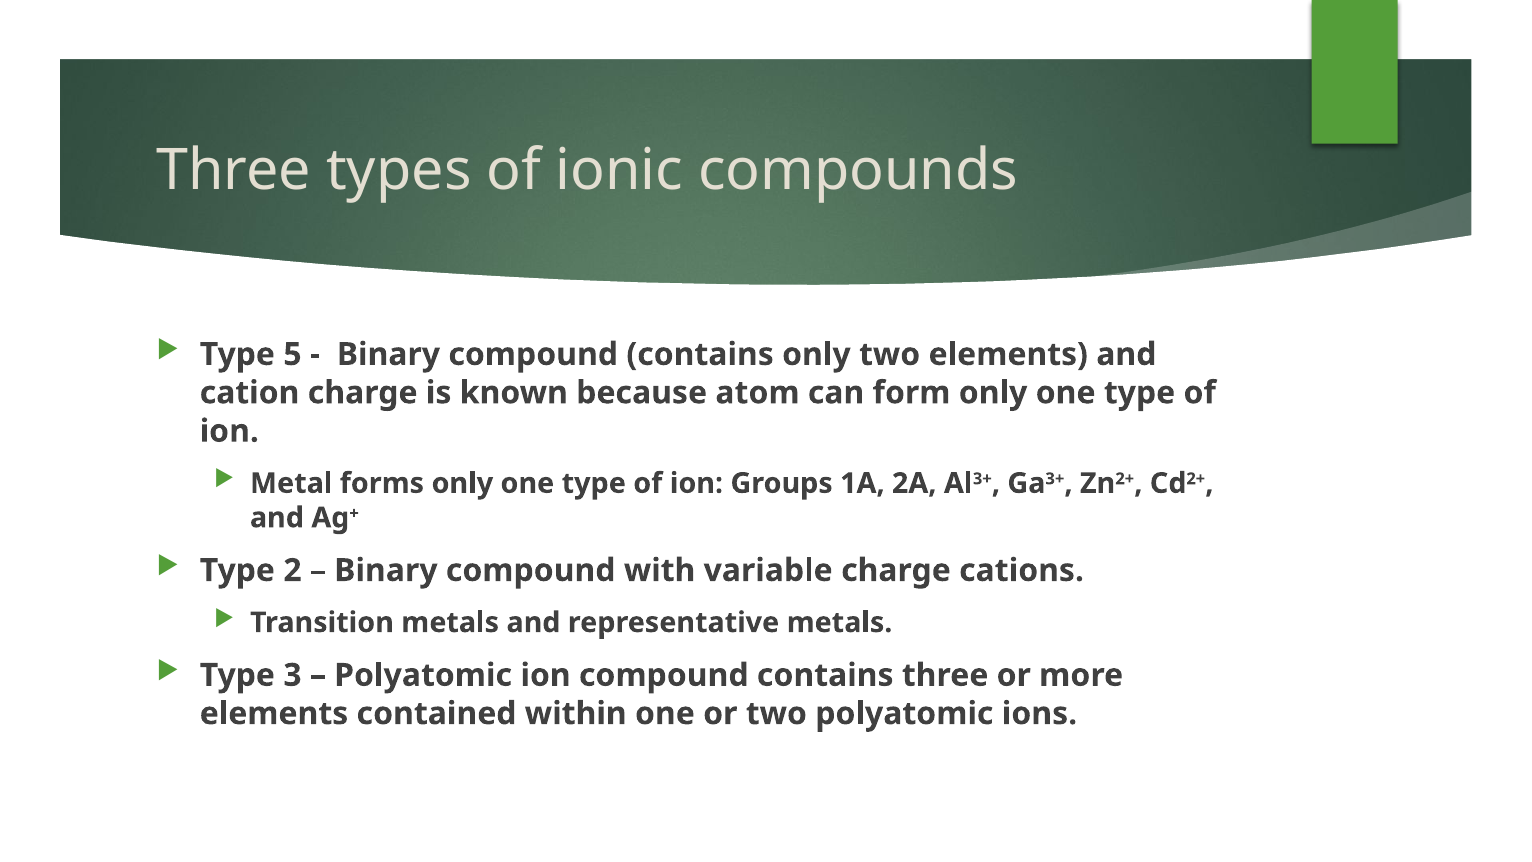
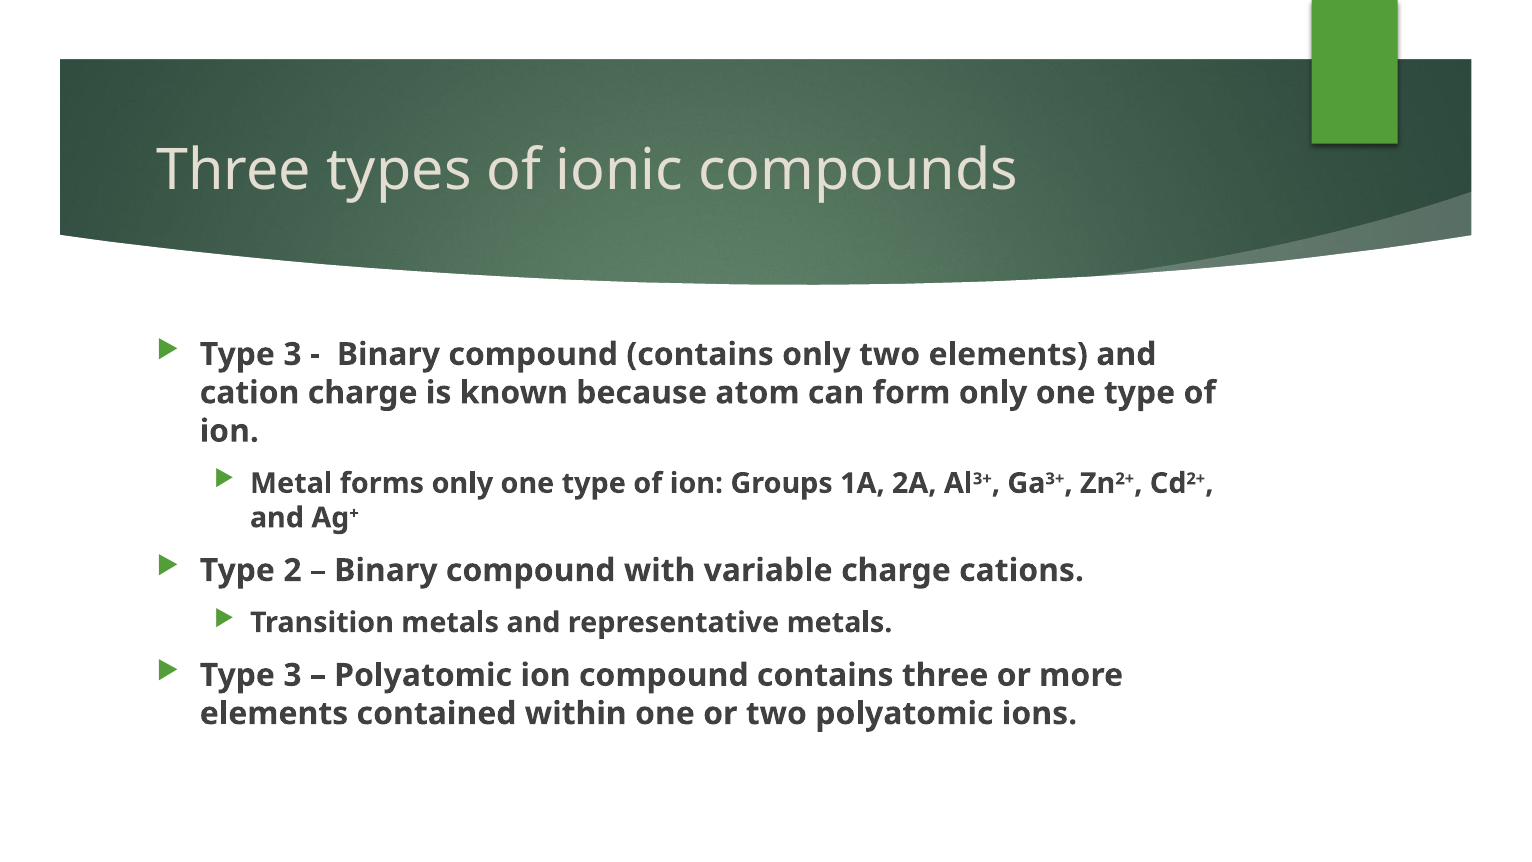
5 at (293, 354): 5 -> 3
